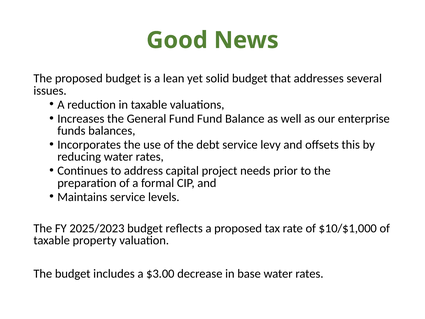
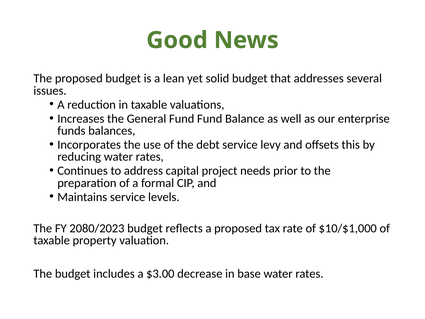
2025/2023: 2025/2023 -> 2080/2023
